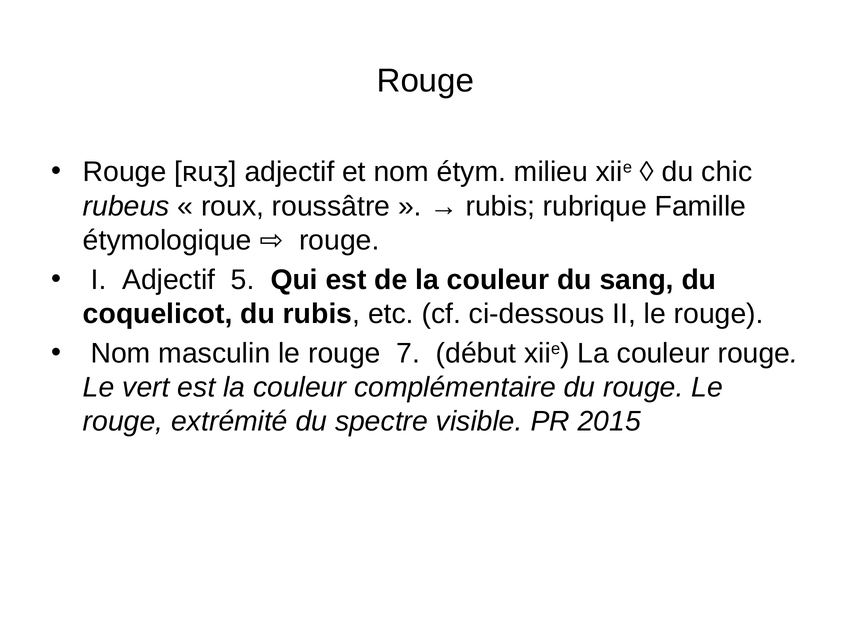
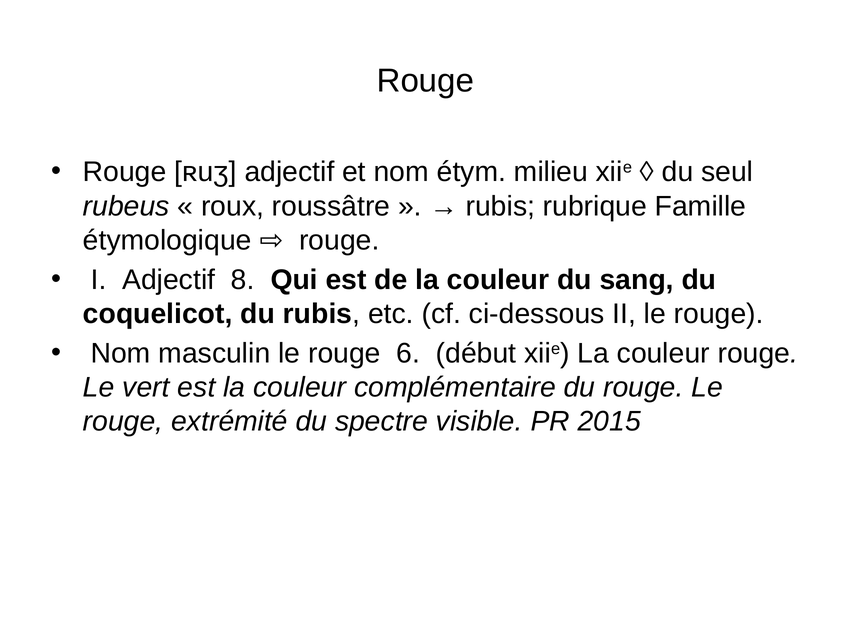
chic: chic -> seul
5: 5 -> 8
7: 7 -> 6
